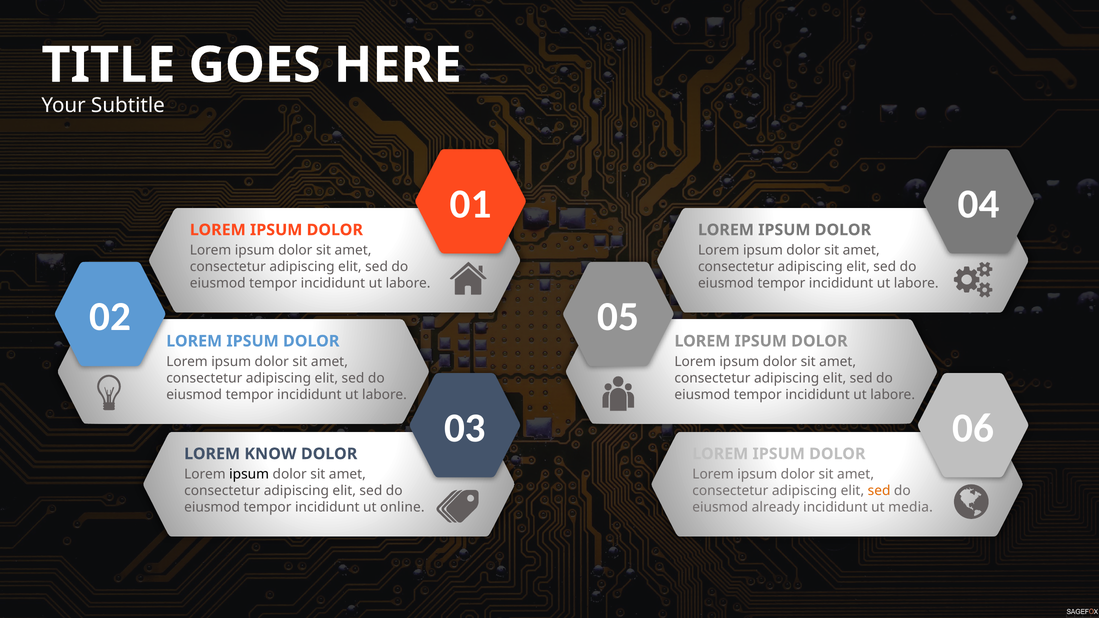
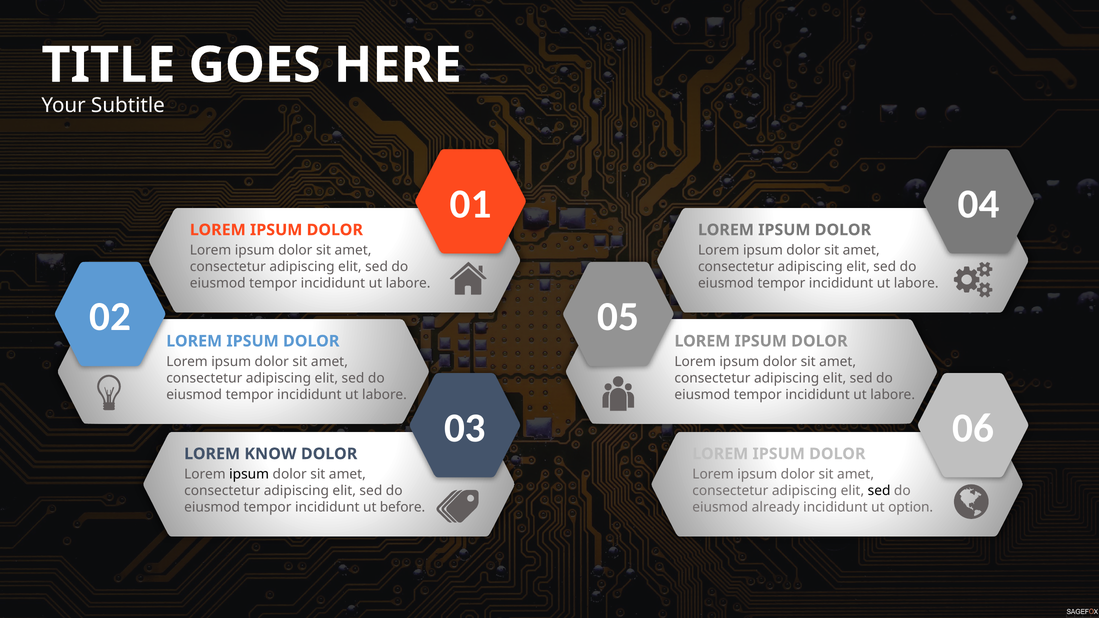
sed at (879, 491) colour: orange -> black
online: online -> before
media: media -> option
